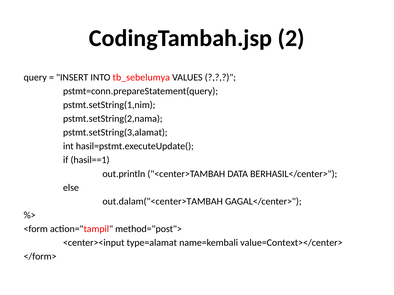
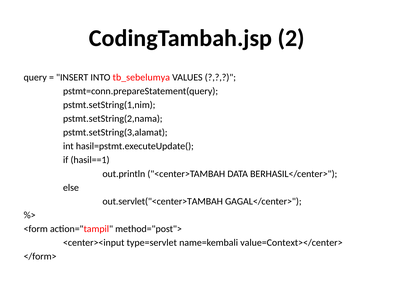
out.dalam("<center>TAMBAH: out.dalam("<center>TAMBAH -> out.servlet("<center>TAMBAH
type=alamat: type=alamat -> type=servlet
